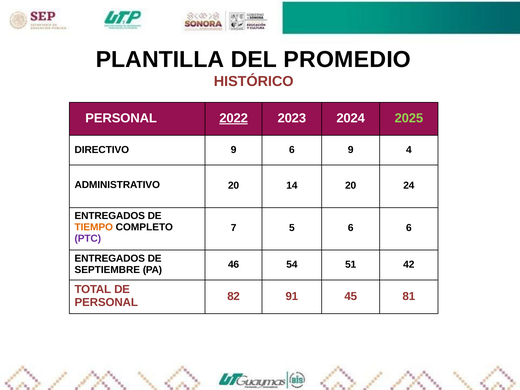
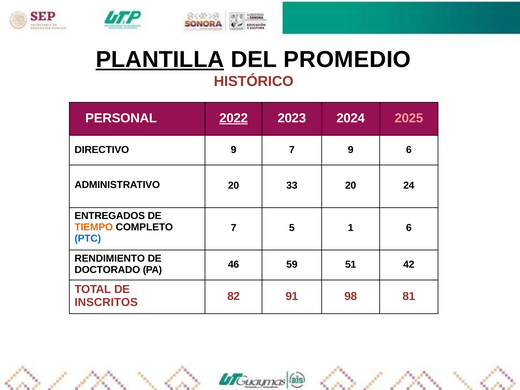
PLANTILLA underline: none -> present
2025 colour: light green -> pink
9 6: 6 -> 7
9 4: 4 -> 6
14: 14 -> 33
5 6: 6 -> 1
PTC colour: purple -> blue
ENTREGADOS at (110, 259): ENTREGADOS -> RENDIMIENTO
54: 54 -> 59
SEPTIEMBRE: SEPTIEMBRE -> DOCTORADO
45: 45 -> 98
PERSONAL at (106, 302): PERSONAL -> INSCRITOS
